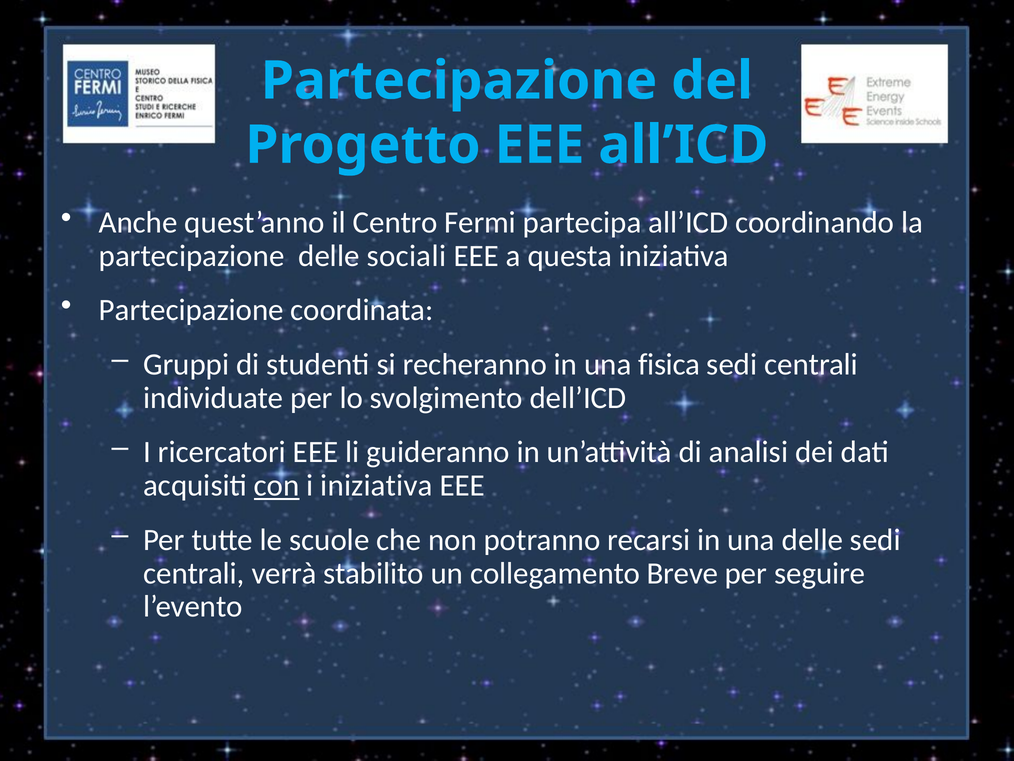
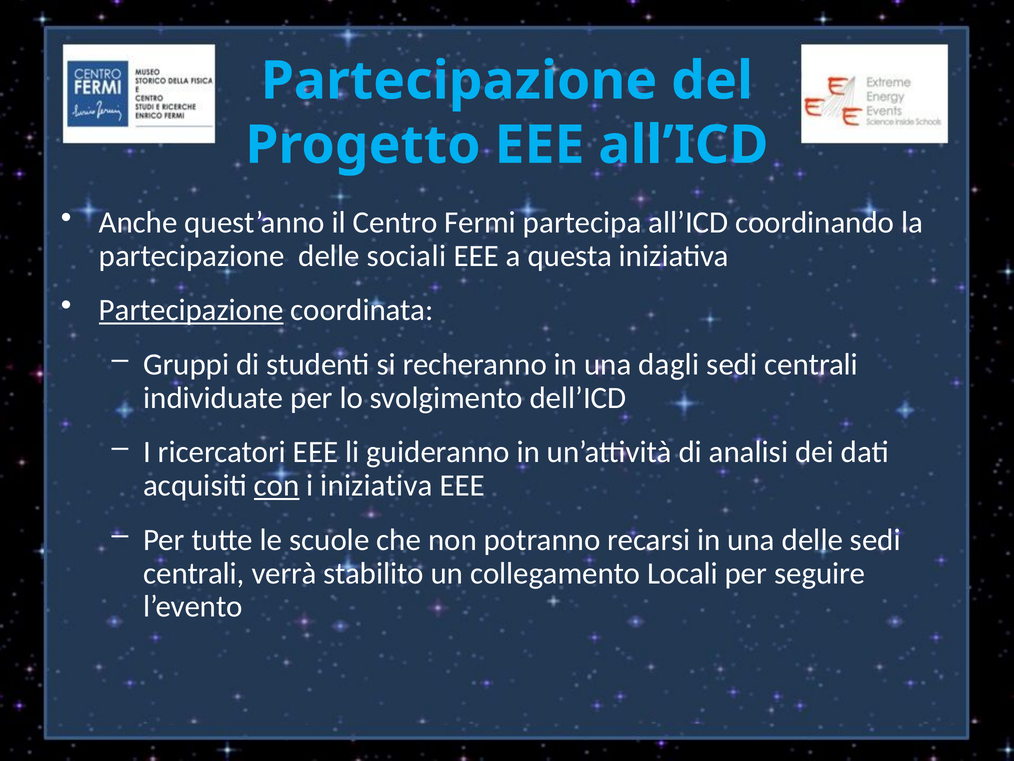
Partecipazione at (191, 310) underline: none -> present
fisica: fisica -> dagli
Breve: Breve -> Locali
